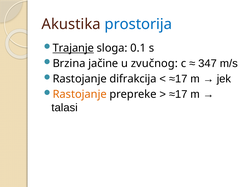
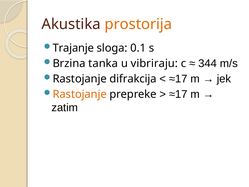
prostorija colour: blue -> orange
Trajanje underline: present -> none
jačine: jačine -> tanka
zvučnog: zvučnog -> vibriraju
347: 347 -> 344
talasi: talasi -> zatim
